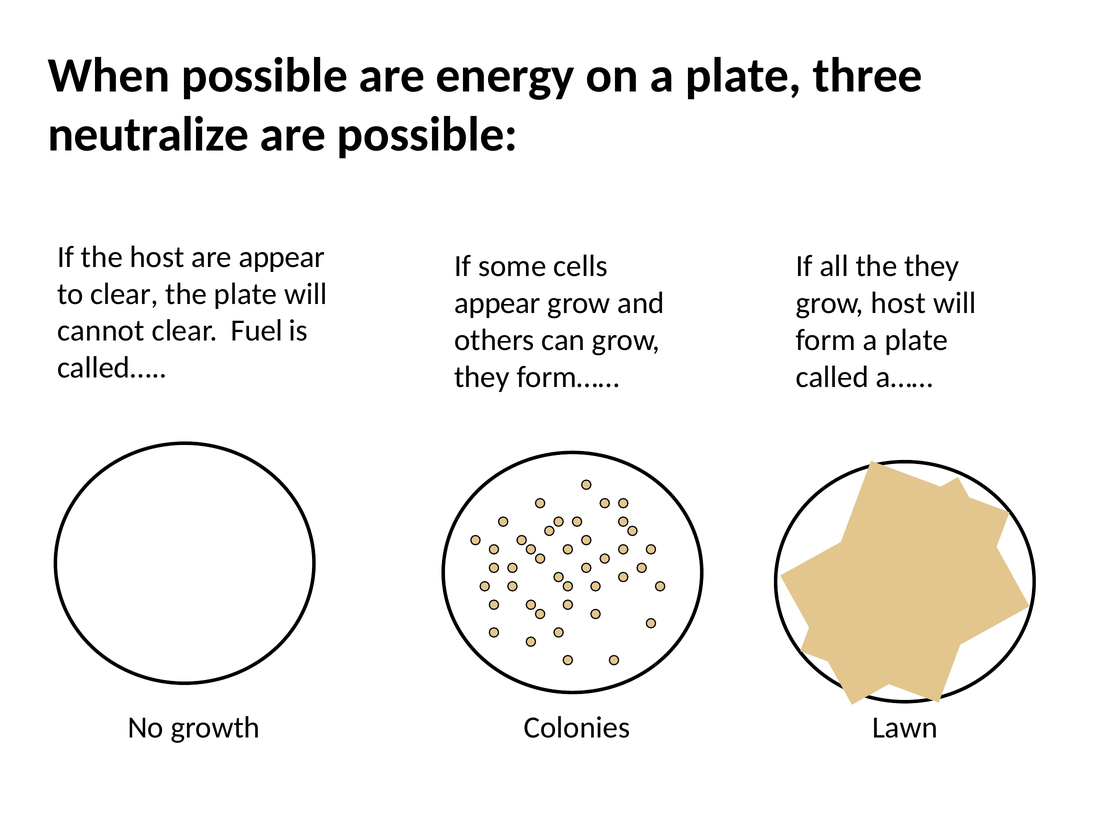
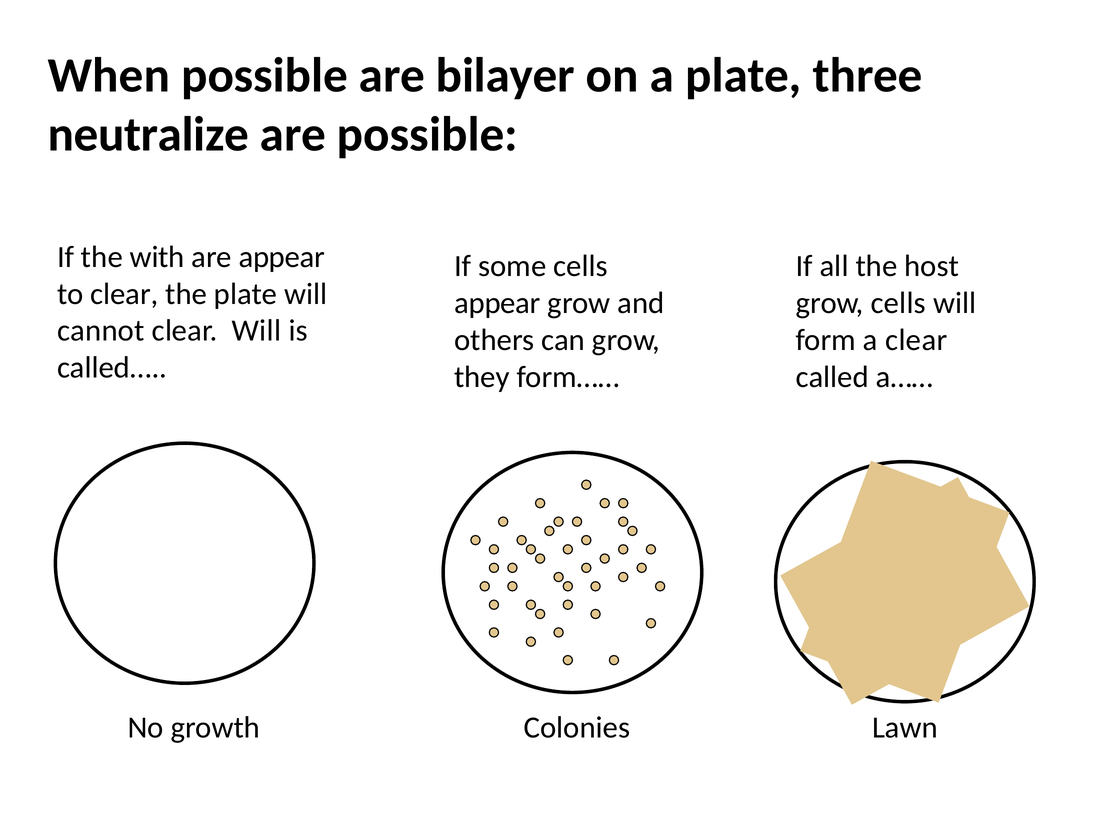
energy: energy -> bilayer
the host: host -> with
the they: they -> host
grow host: host -> cells
clear Fuel: Fuel -> Will
form a plate: plate -> clear
